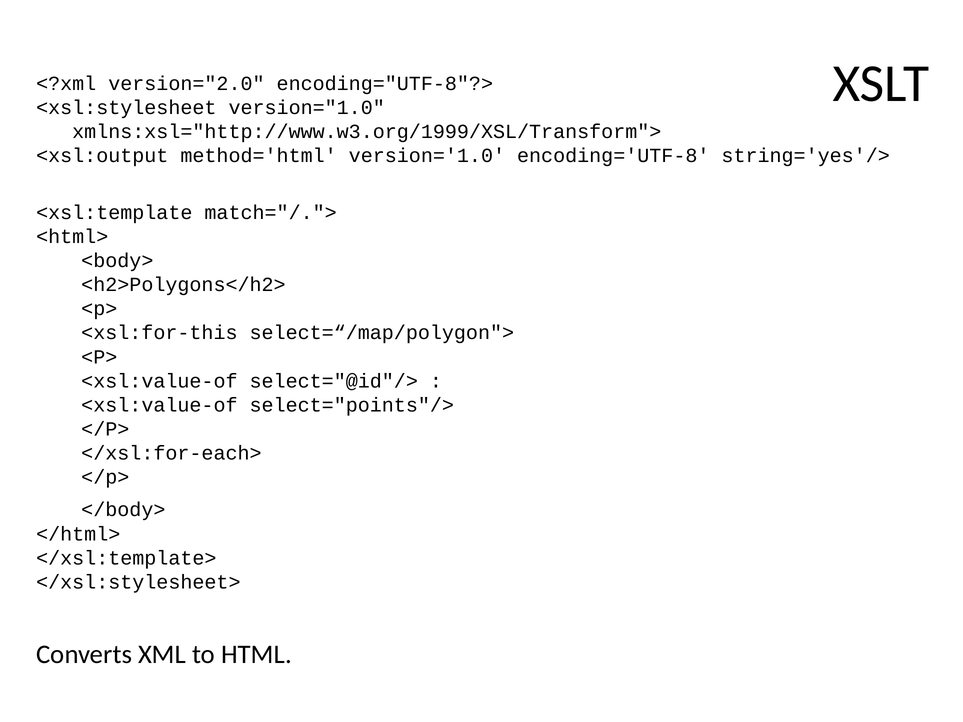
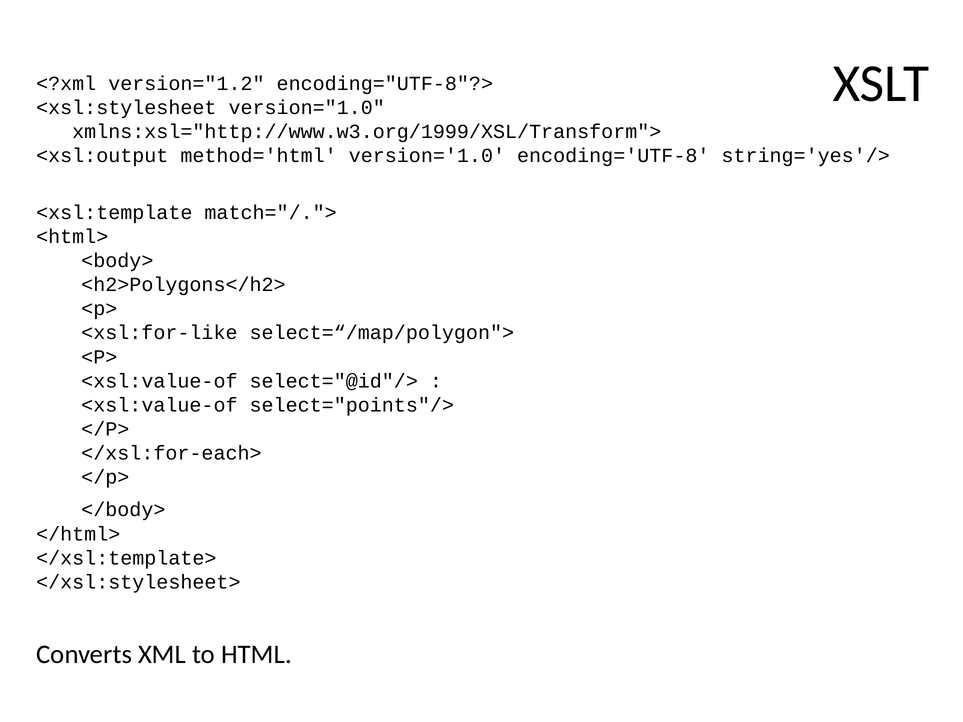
version="2.0: version="2.0 -> version="1.2
<xsl:for-this: <xsl:for-this -> <xsl:for-like
